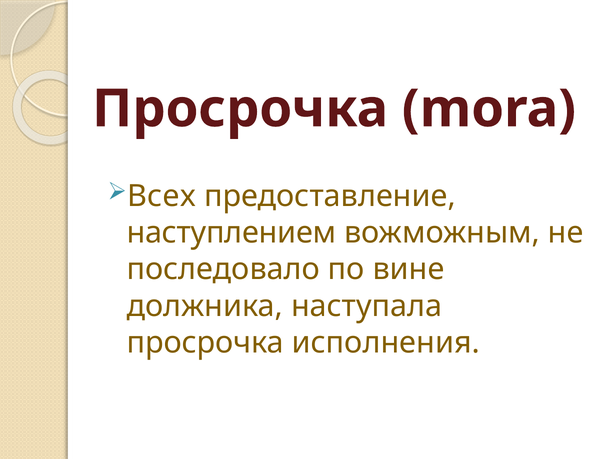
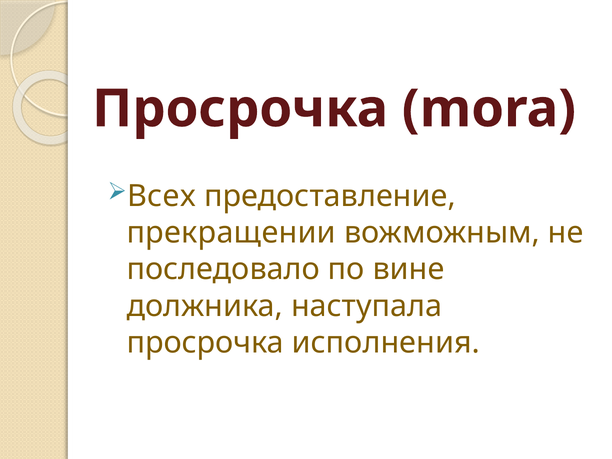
наступлением: наступлением -> прекращении
